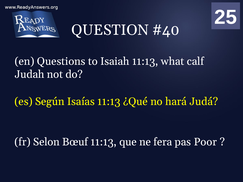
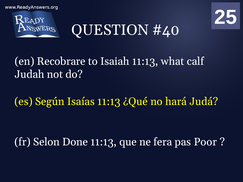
Questions: Questions -> Recobrare
Bœuf: Bœuf -> Done
